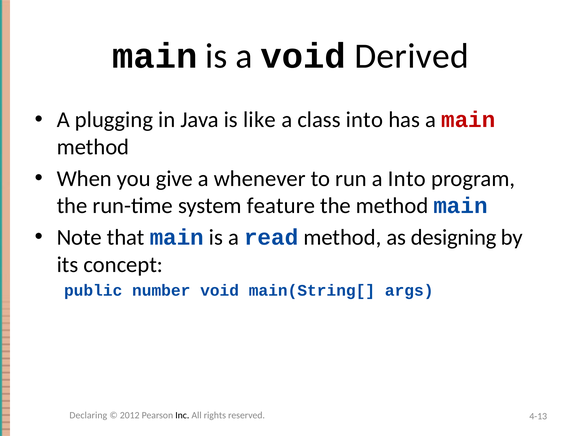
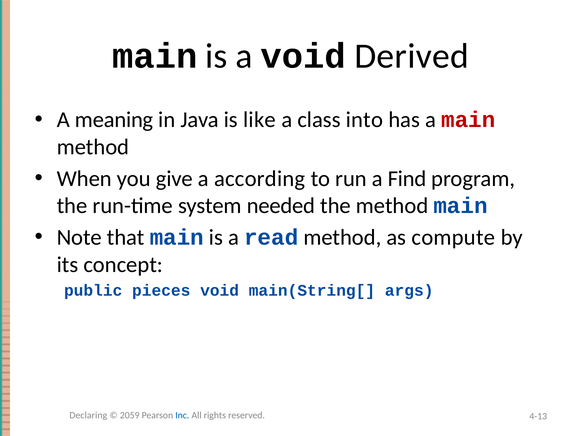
plugging: plugging -> meaning
whenever: whenever -> according
a Into: Into -> Find
feature: feature -> needed
designing: designing -> compute
number: number -> pieces
2012: 2012 -> 2059
Inc colour: black -> blue
